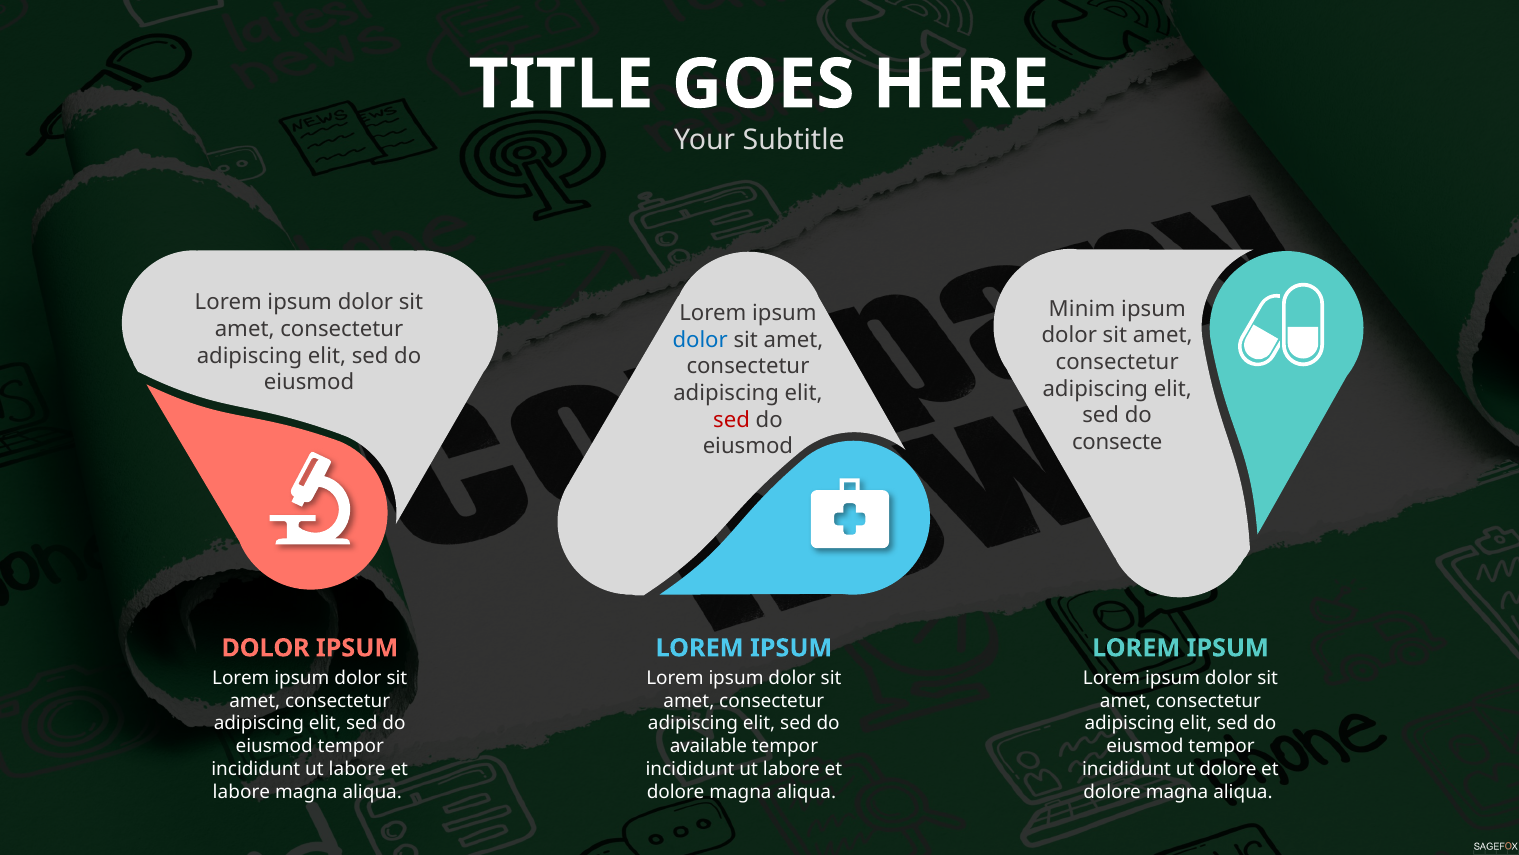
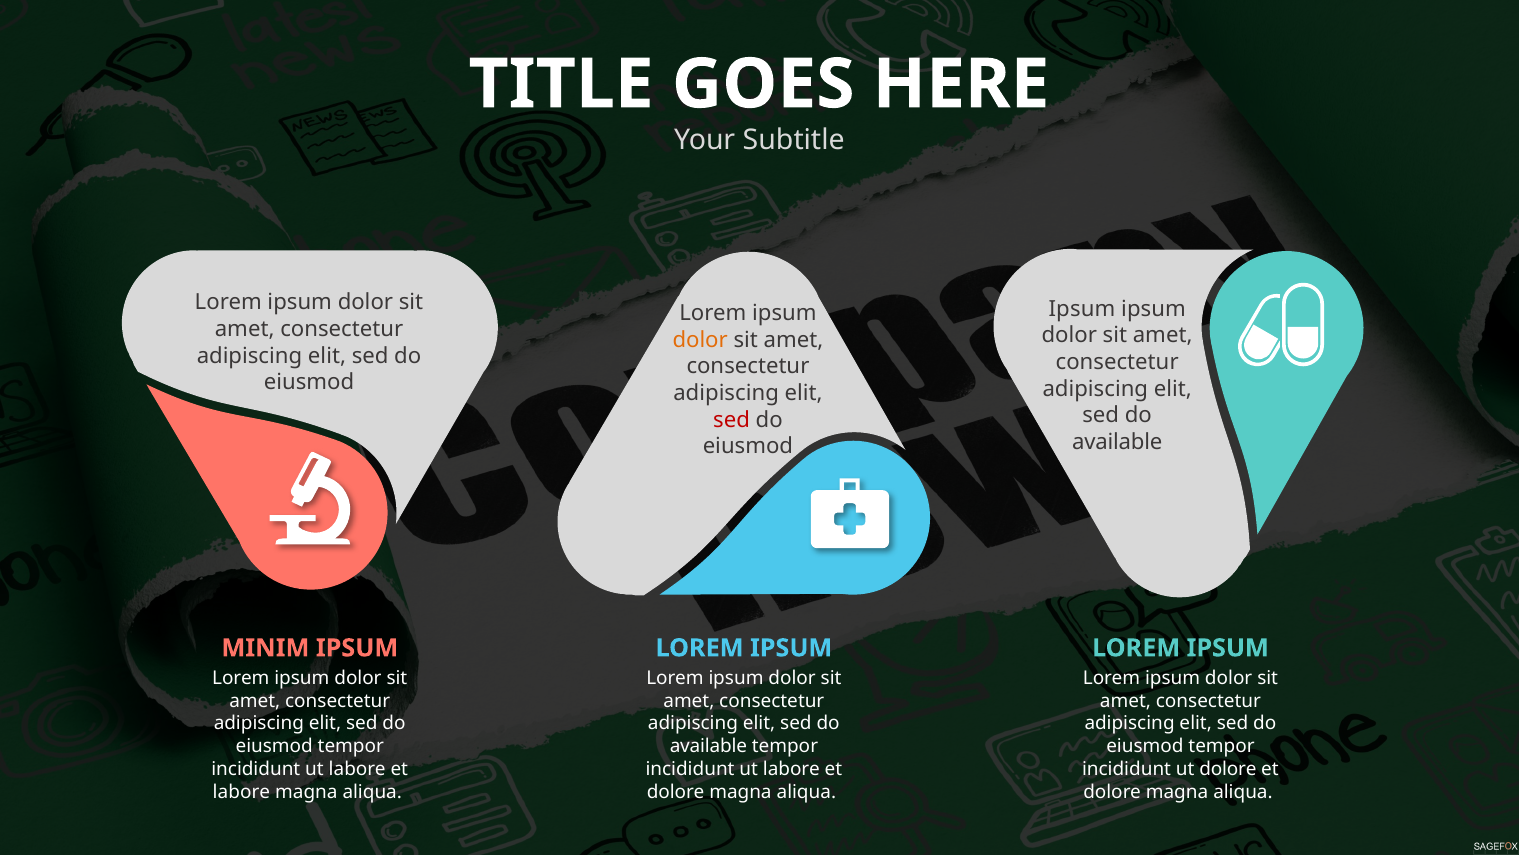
Minim at (1082, 309): Minim -> Ipsum
dolor at (700, 340) colour: blue -> orange
consecte at (1117, 442): consecte -> available
DOLOR at (266, 648): DOLOR -> MINIM
